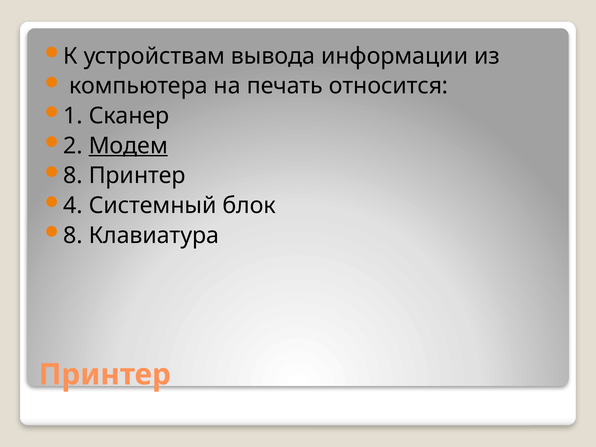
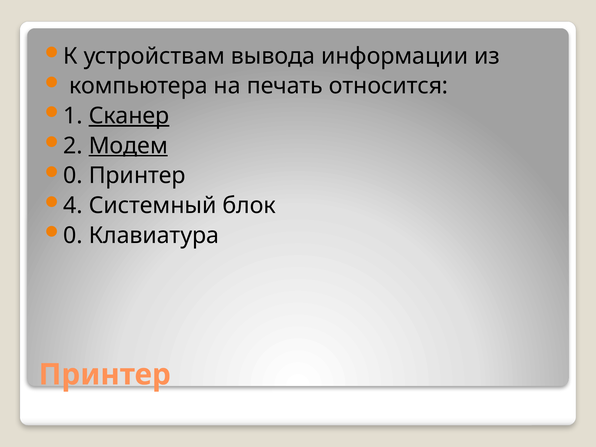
Сканер underline: none -> present
8 at (73, 176): 8 -> 0
8 at (73, 235): 8 -> 0
